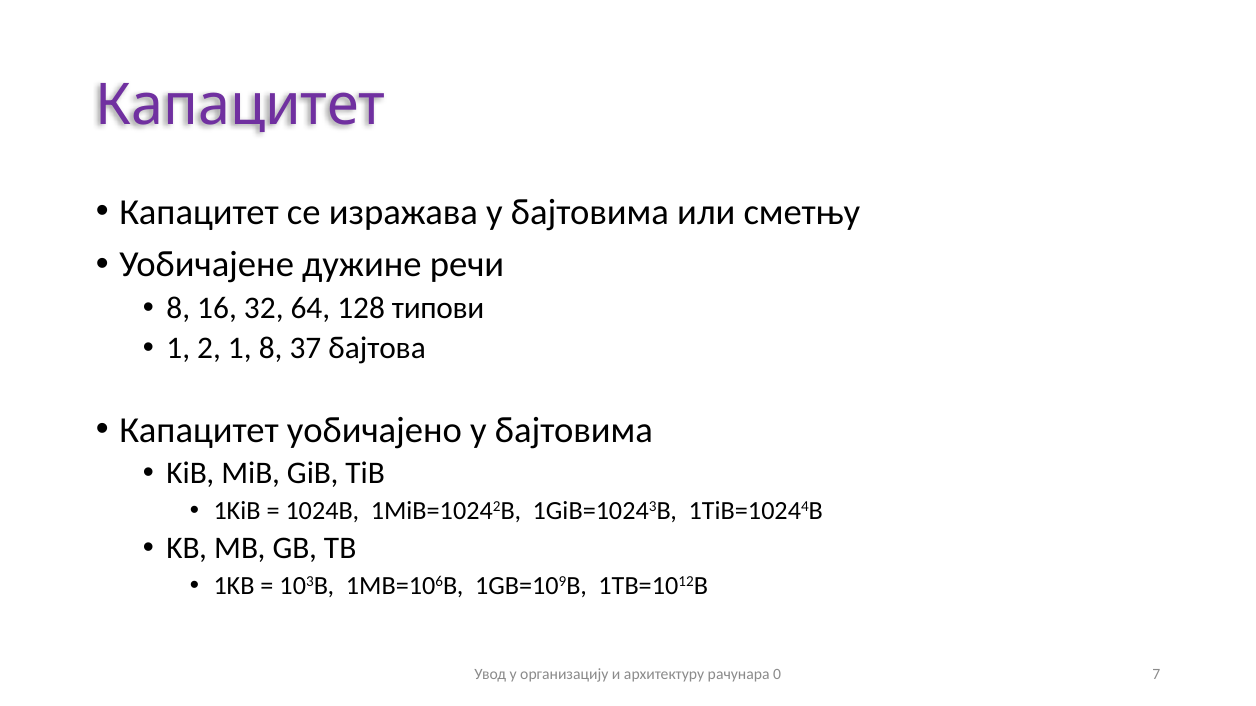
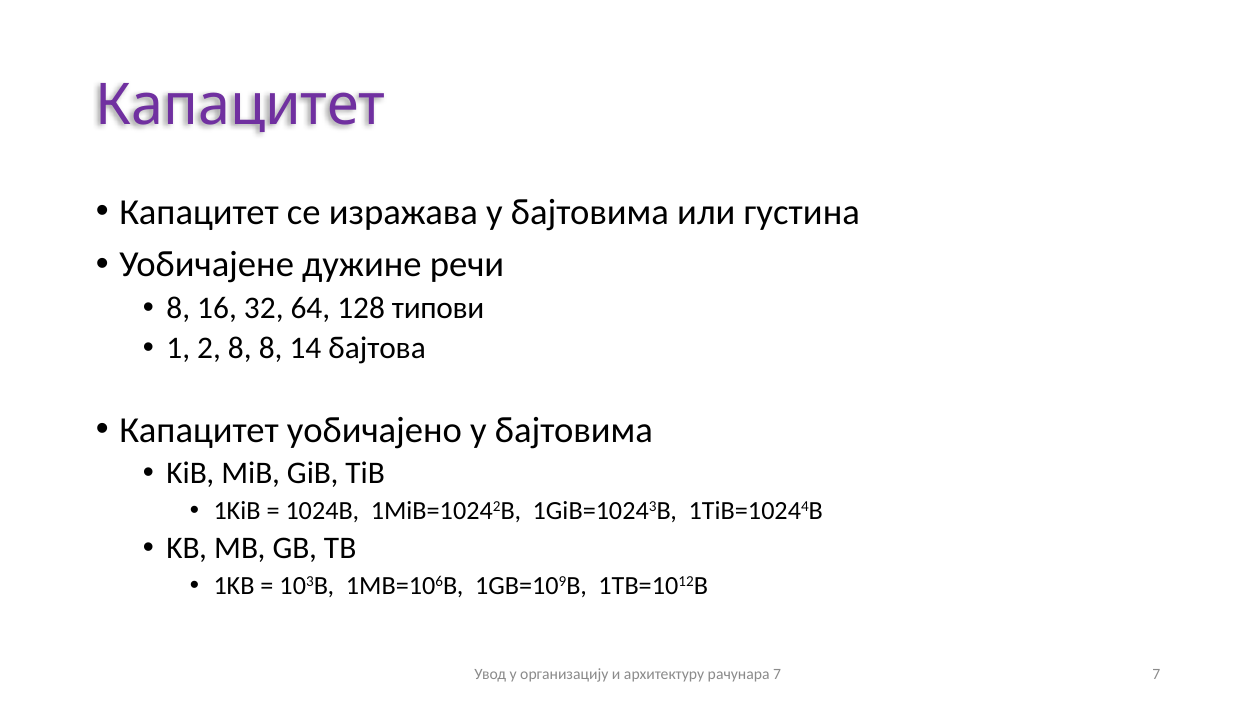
сметњу: сметњу -> густина
2 1: 1 -> 8
37: 37 -> 14
рачунара 0: 0 -> 7
